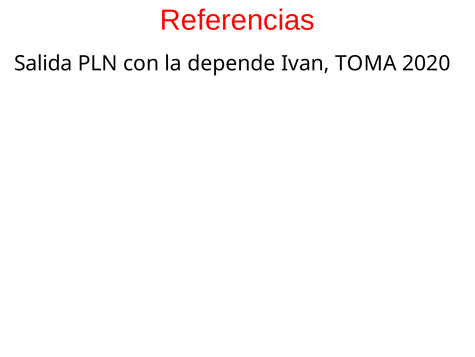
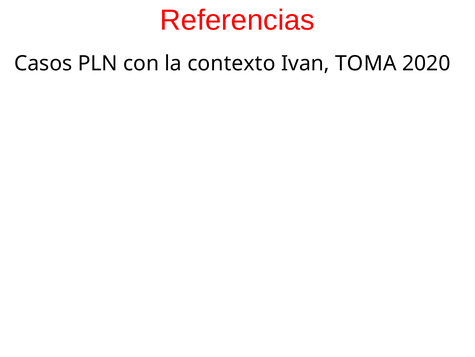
Salida: Salida -> Casos
depende: depende -> contexto
